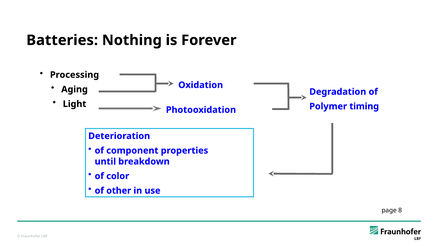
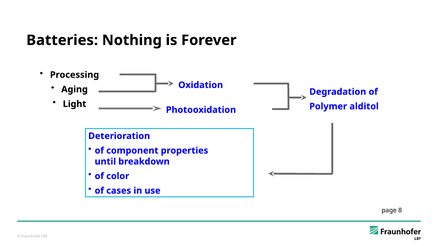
timing: timing -> alditol
other: other -> cases
